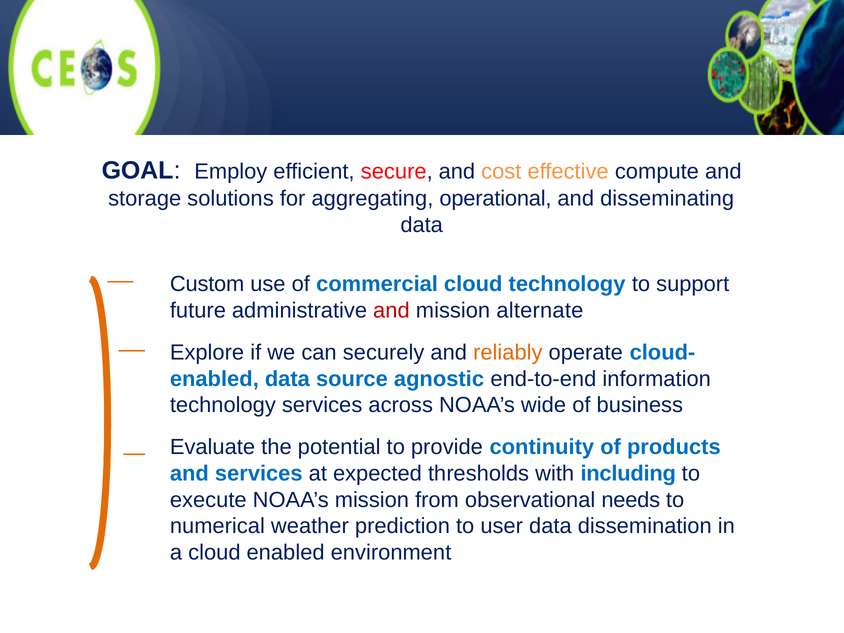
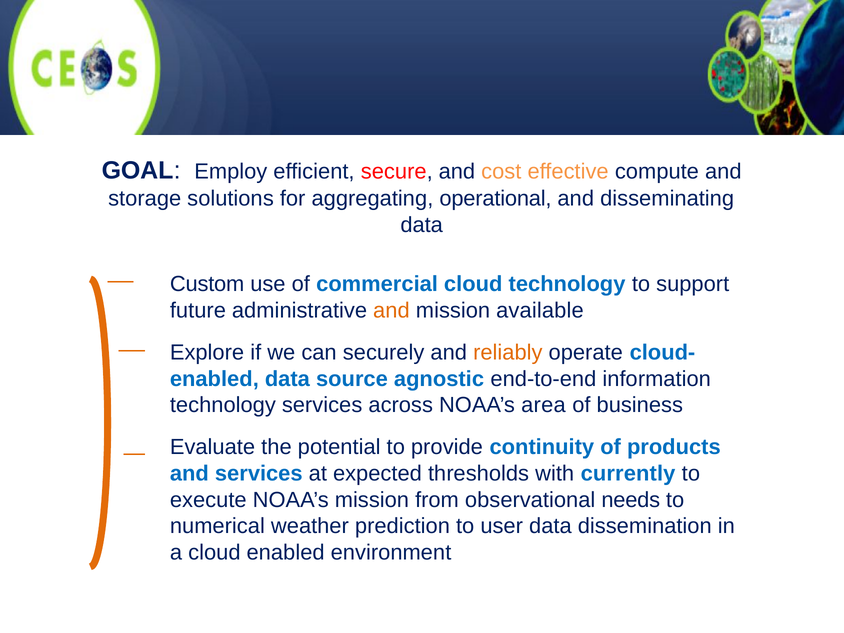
and at (391, 311) colour: red -> orange
alternate: alternate -> available
wide: wide -> area
including: including -> currently
